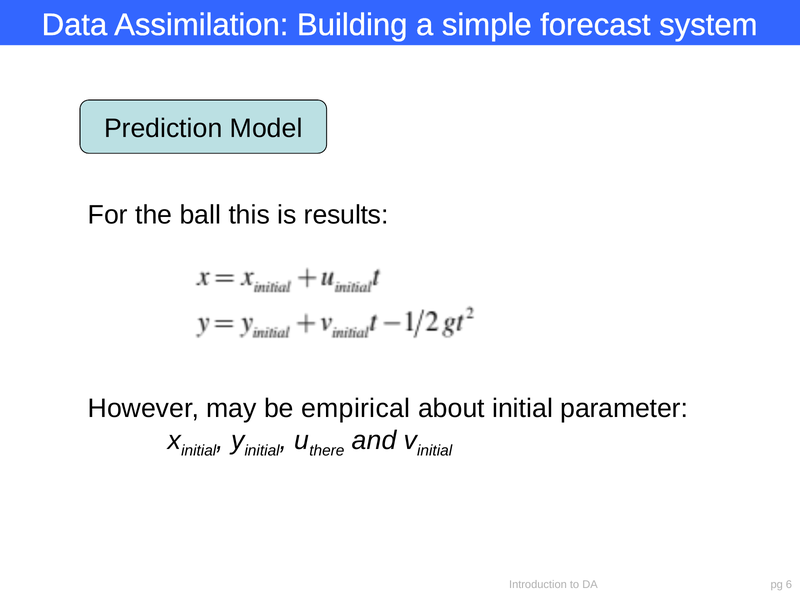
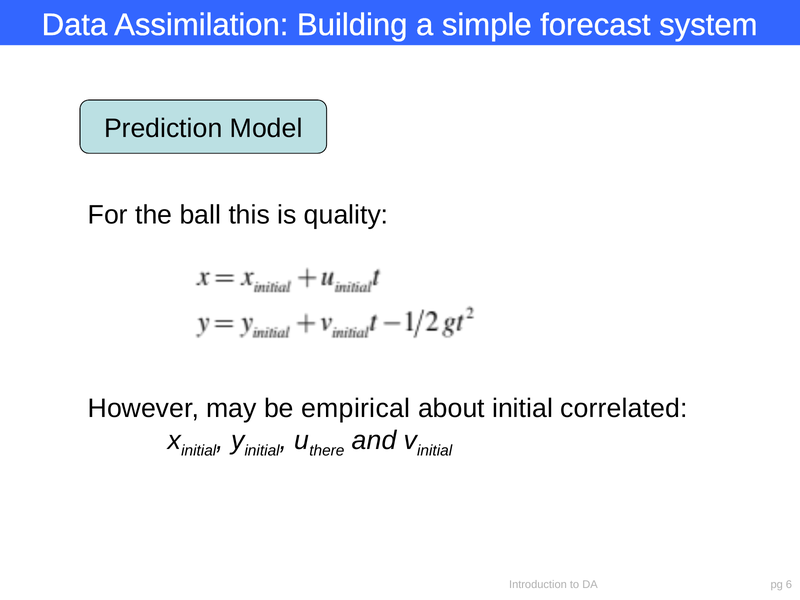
results: results -> quality
parameter: parameter -> correlated
